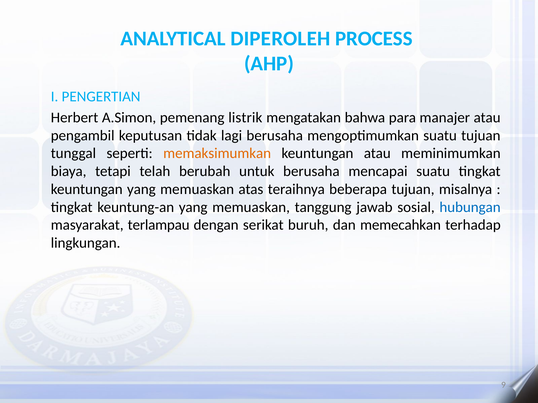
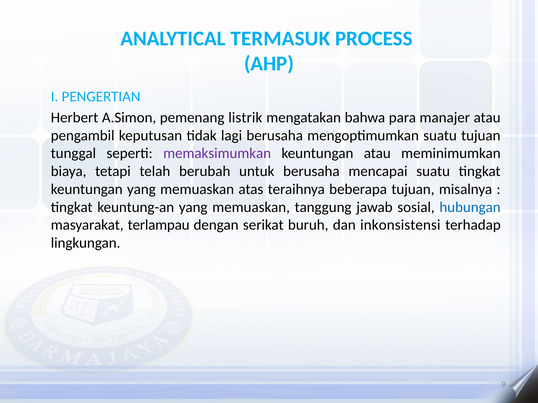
DIPEROLEH: DIPEROLEH -> TERMASUK
memaksimumkan colour: orange -> purple
memecahkan: memecahkan -> inkonsistensi
